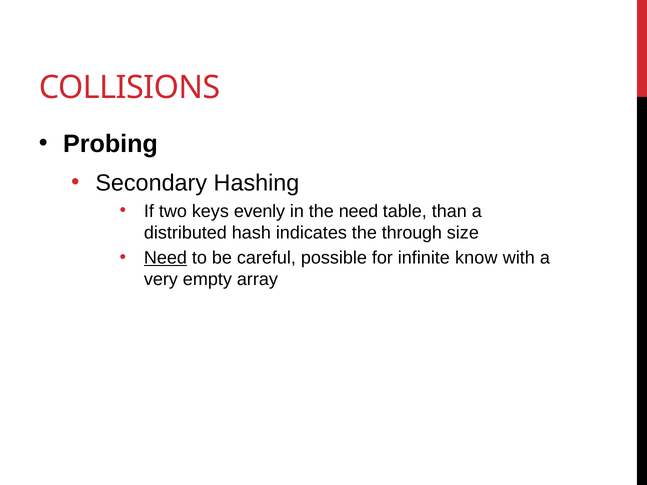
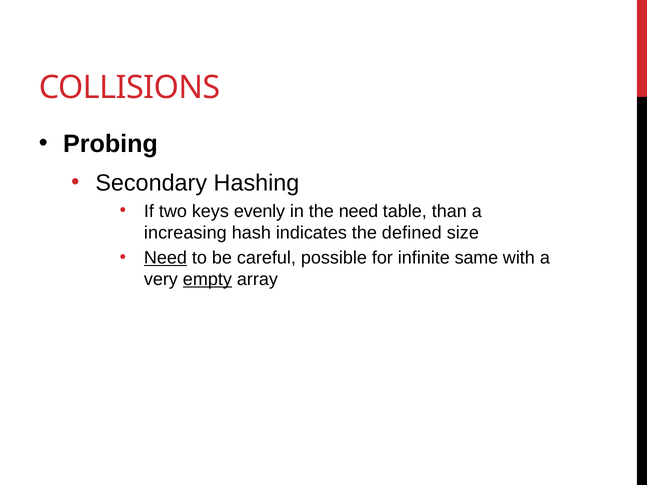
distributed: distributed -> increasing
through: through -> defined
know: know -> same
empty underline: none -> present
